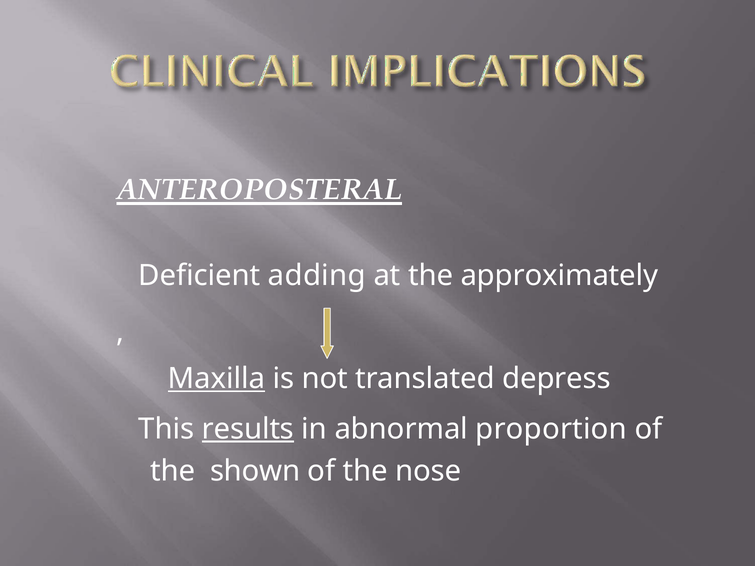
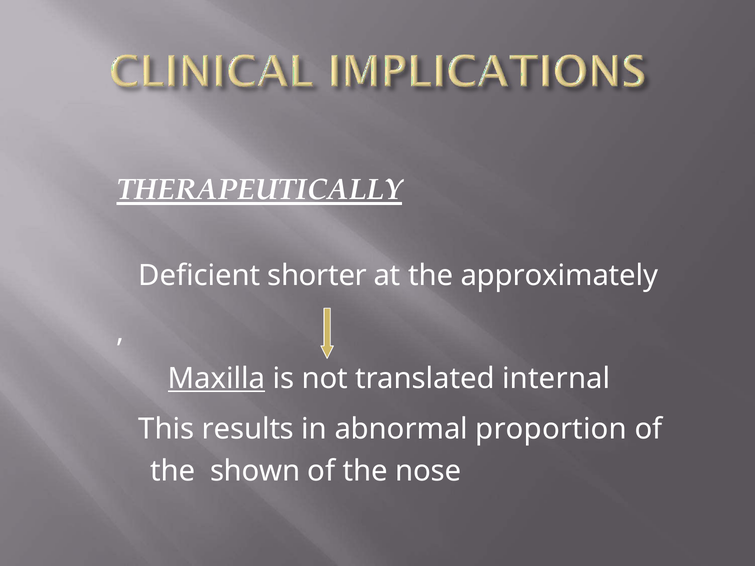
ANTEROPOSTERAL: ANTEROPOSTERAL -> THERAPEUTICALLY
adding: adding -> shorter
depress: depress -> internal
results underline: present -> none
